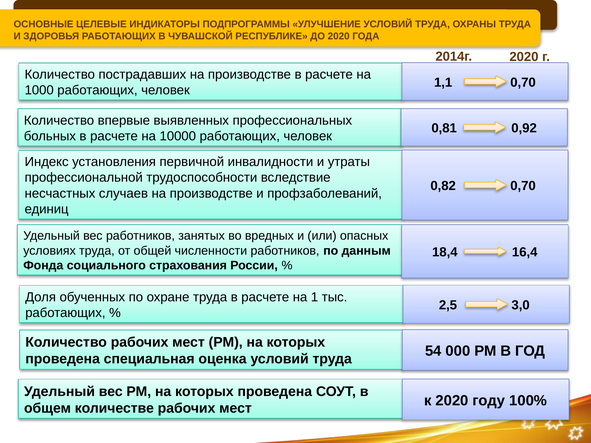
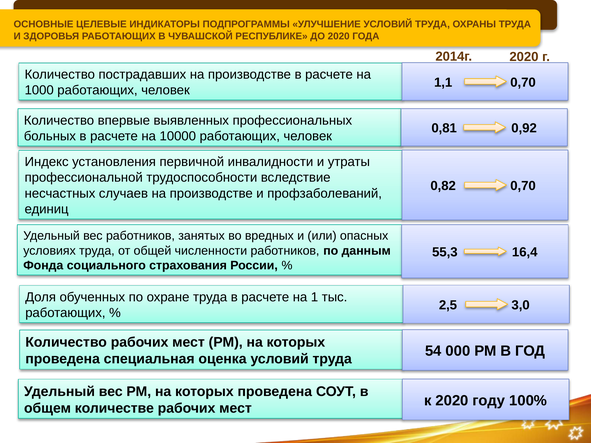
18,4: 18,4 -> 55,3
